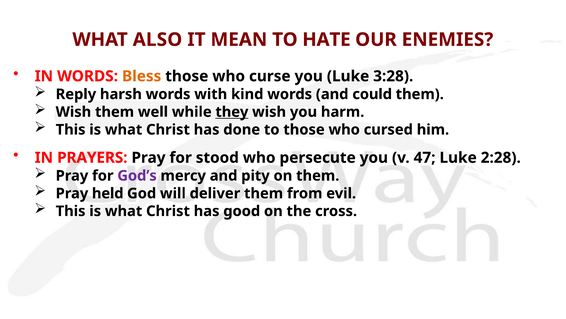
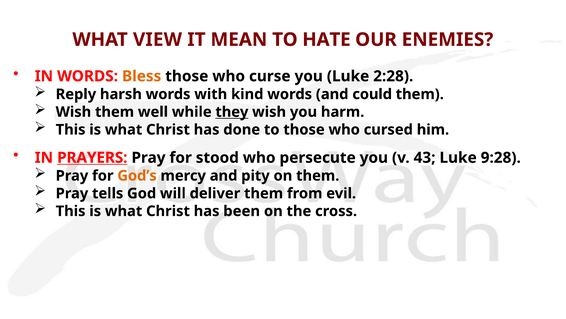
ALSO: ALSO -> VIEW
3:28: 3:28 -> 2:28
PRAYERS underline: none -> present
47: 47 -> 43
2:28: 2:28 -> 9:28
God’s colour: purple -> orange
held: held -> tells
good: good -> been
